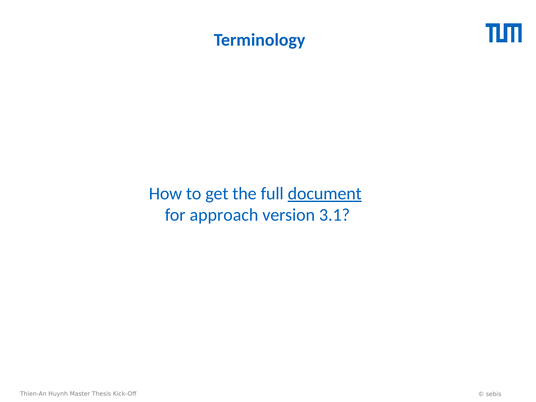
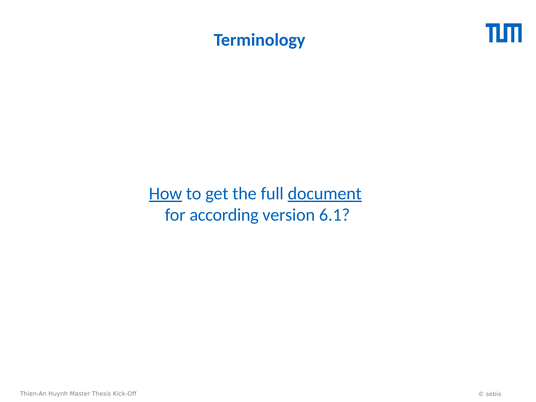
How underline: none -> present
approach: approach -> according
3.1: 3.1 -> 6.1
